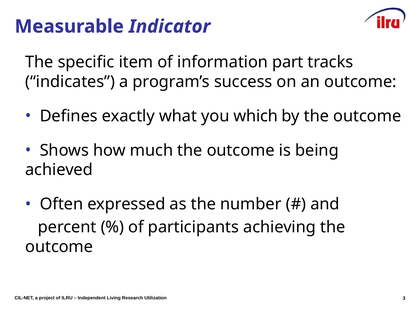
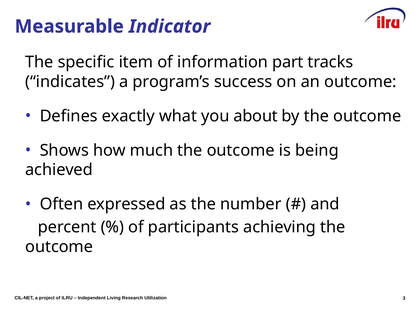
which: which -> about
